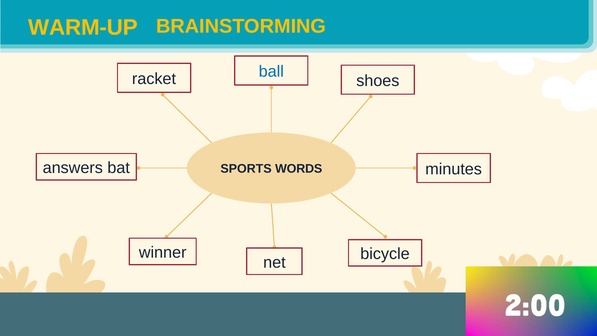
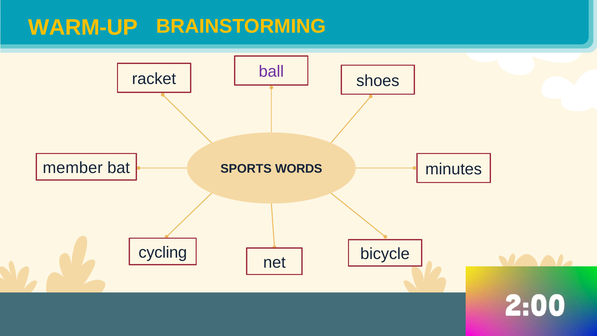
ball colour: blue -> purple
answers: answers -> member
winner: winner -> cycling
